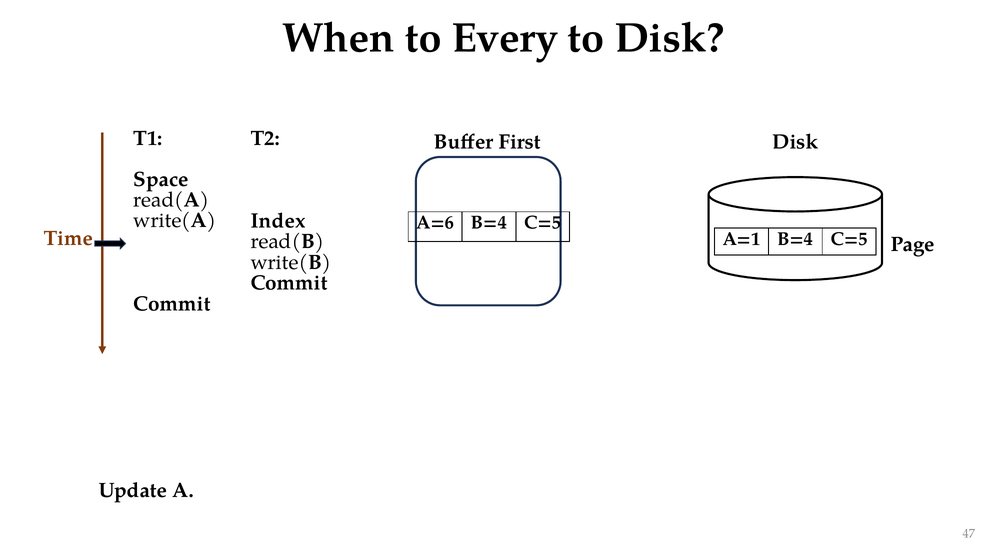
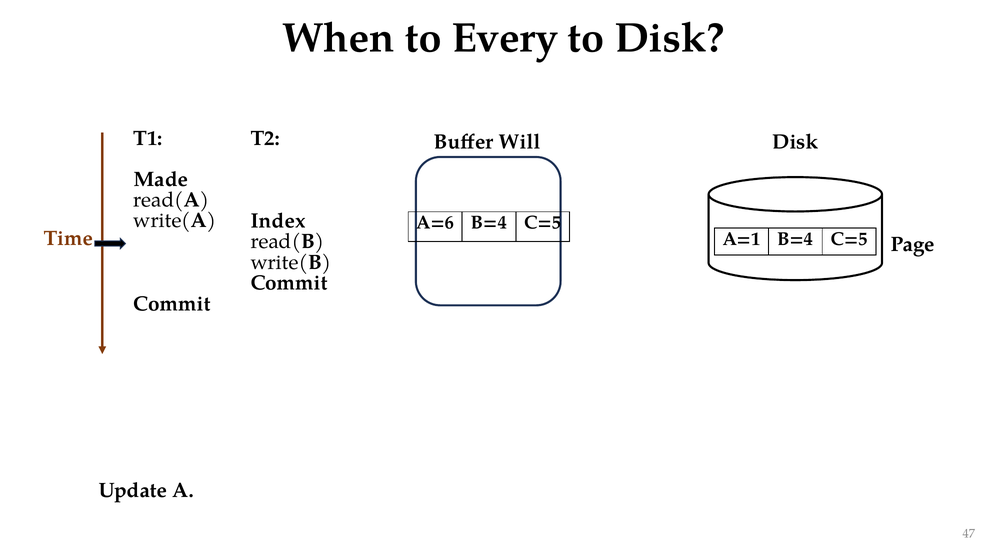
First: First -> Will
Space: Space -> Made
